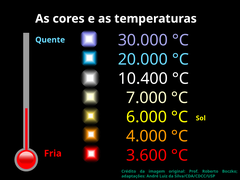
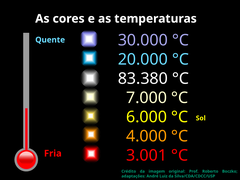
10.400: 10.400 -> 83.380
3.600: 3.600 -> 3.001
